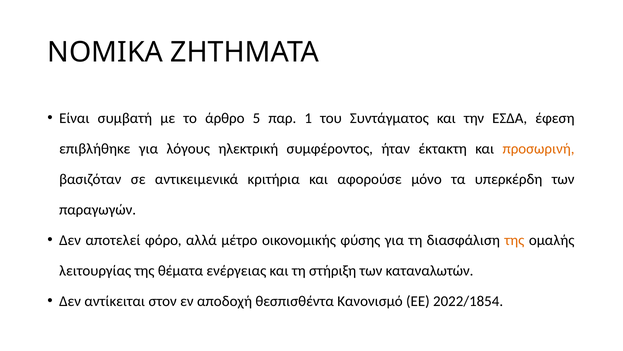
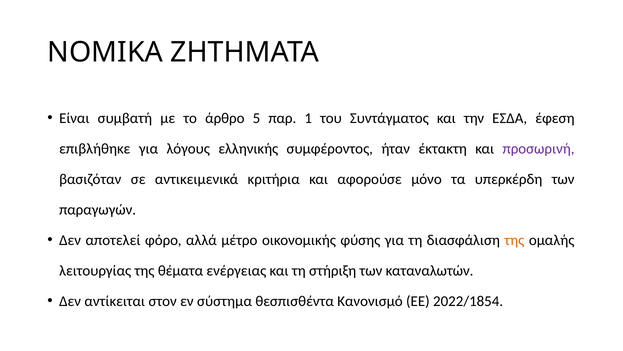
ηλεκτρική: ηλεκτρική -> ελληνικής
προσωρινή colour: orange -> purple
αποδοχή: αποδοχή -> σύστημα
